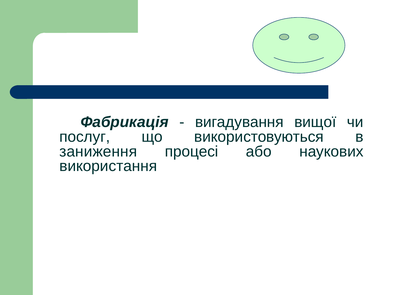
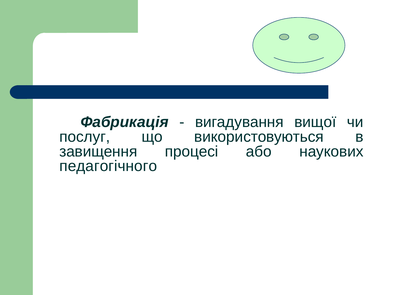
заниження: заниження -> завищення
використання: використання -> педагогічного
